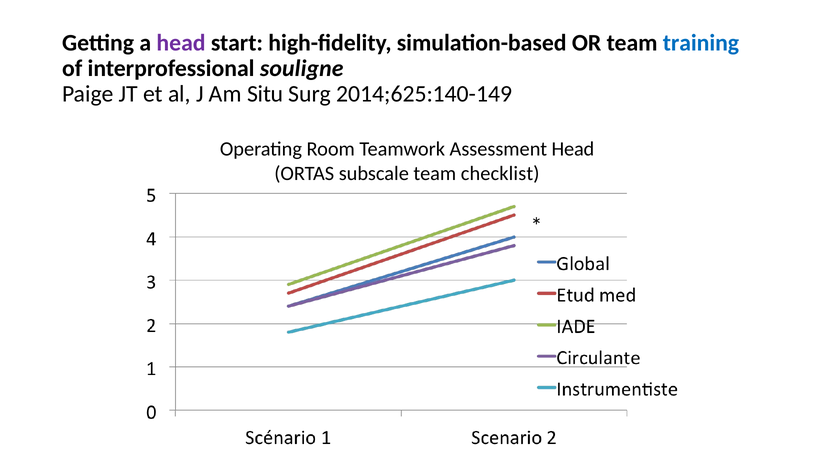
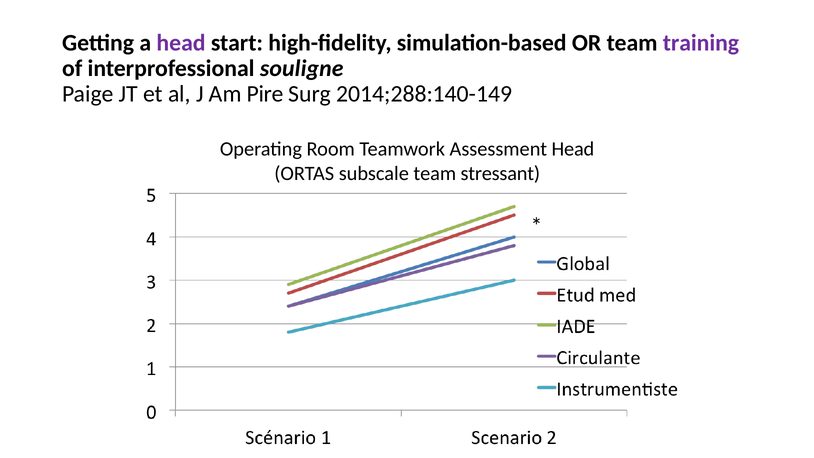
training colour: blue -> purple
Situ: Situ -> Pire
2014;625:140-149: 2014;625:140-149 -> 2014;288:140-149
checklist: checklist -> stressant
